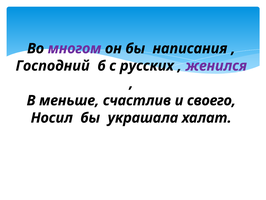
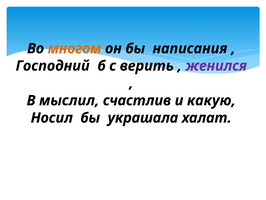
многом colour: purple -> orange
русских: русских -> верить
меньше: меньше -> мыслил
своего: своего -> какую
